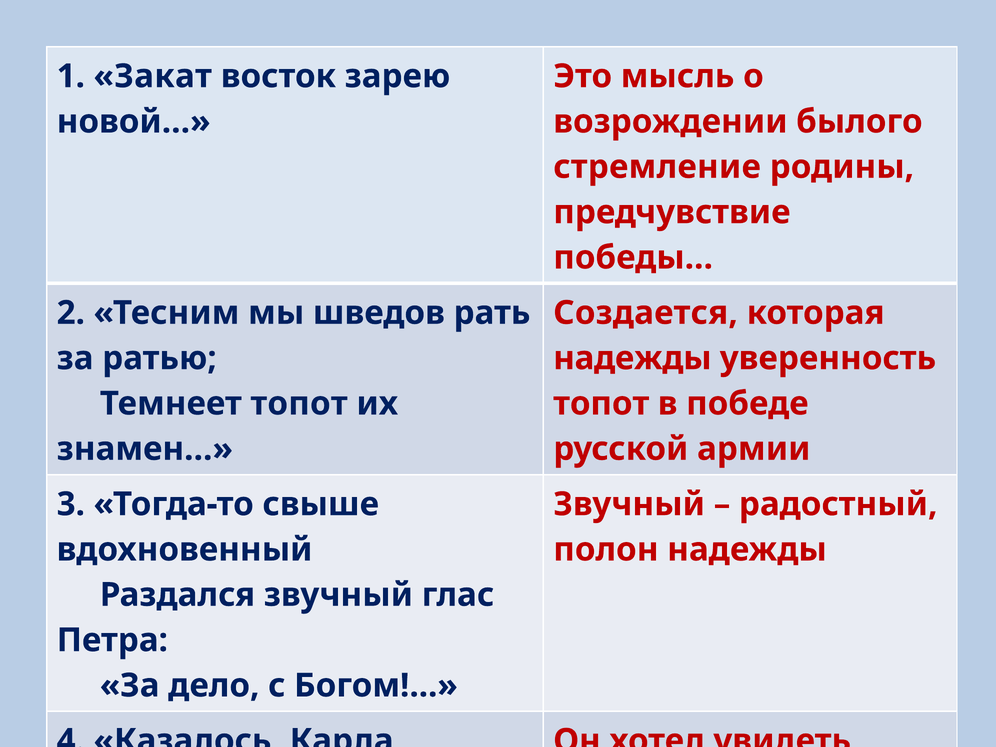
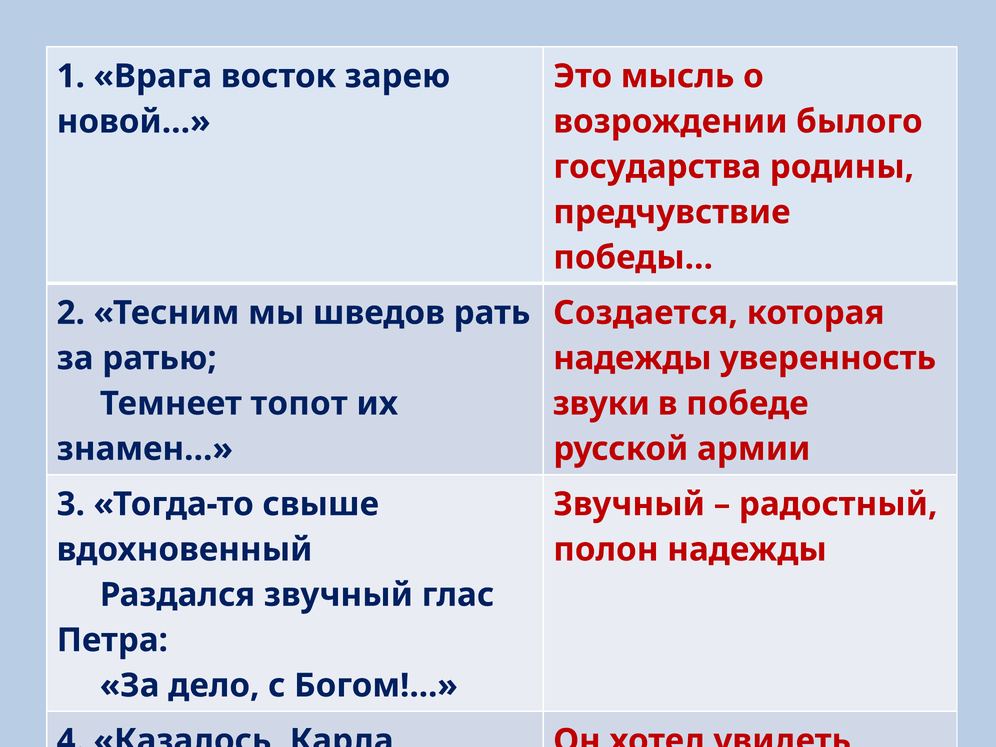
Закат: Закат -> Врага
стремление: стремление -> государства
топот at (601, 404): топот -> звуки
